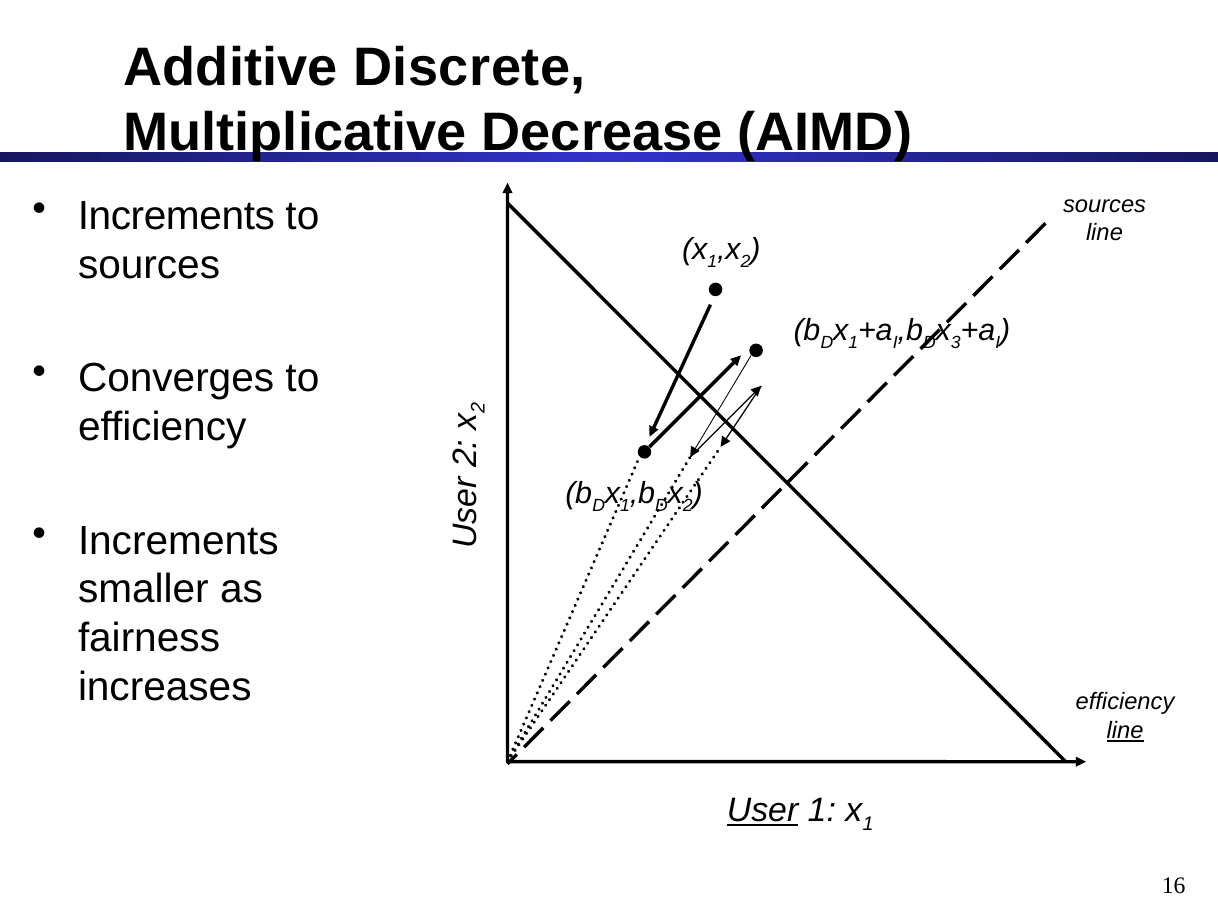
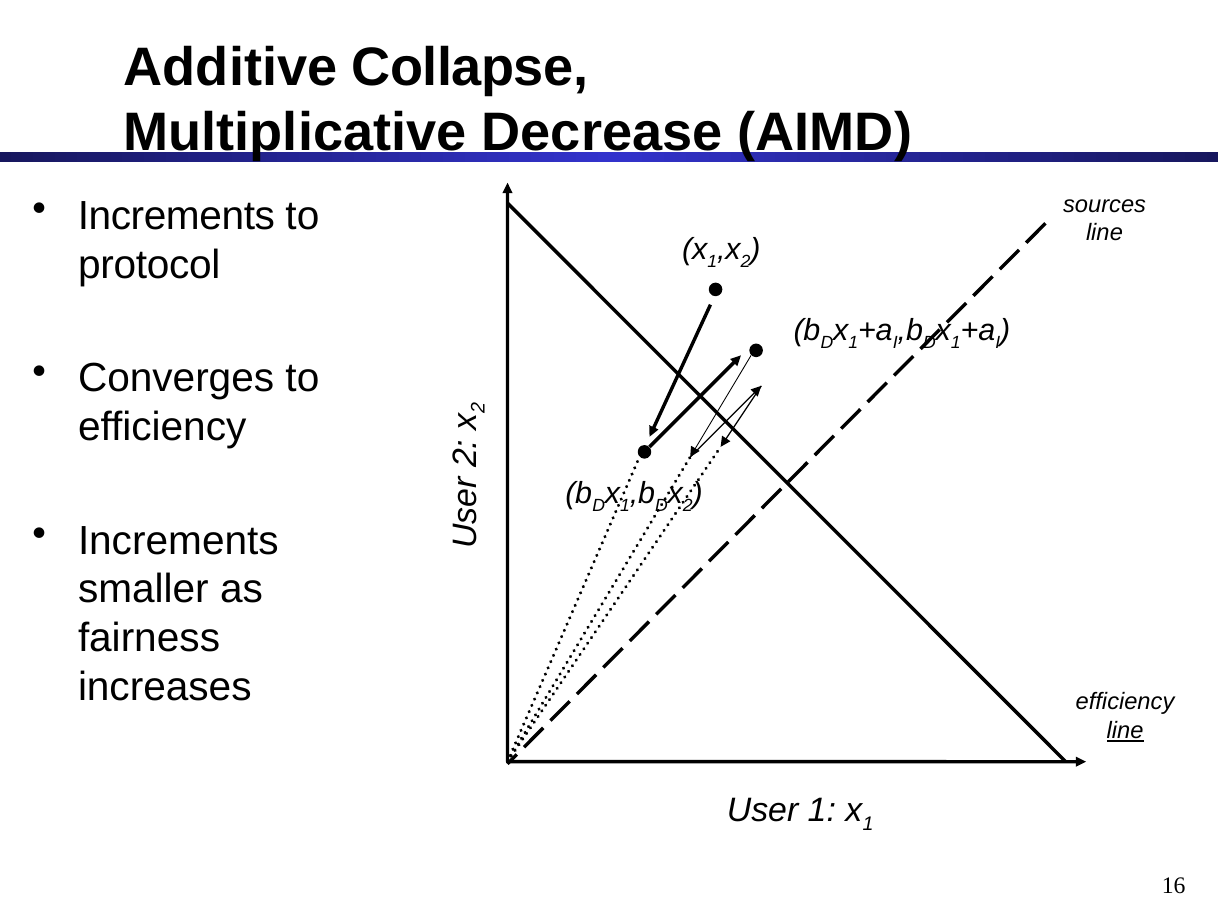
Discrete: Discrete -> Collapse
sources at (149, 265): sources -> protocol
3 at (956, 343): 3 -> 1
User underline: present -> none
